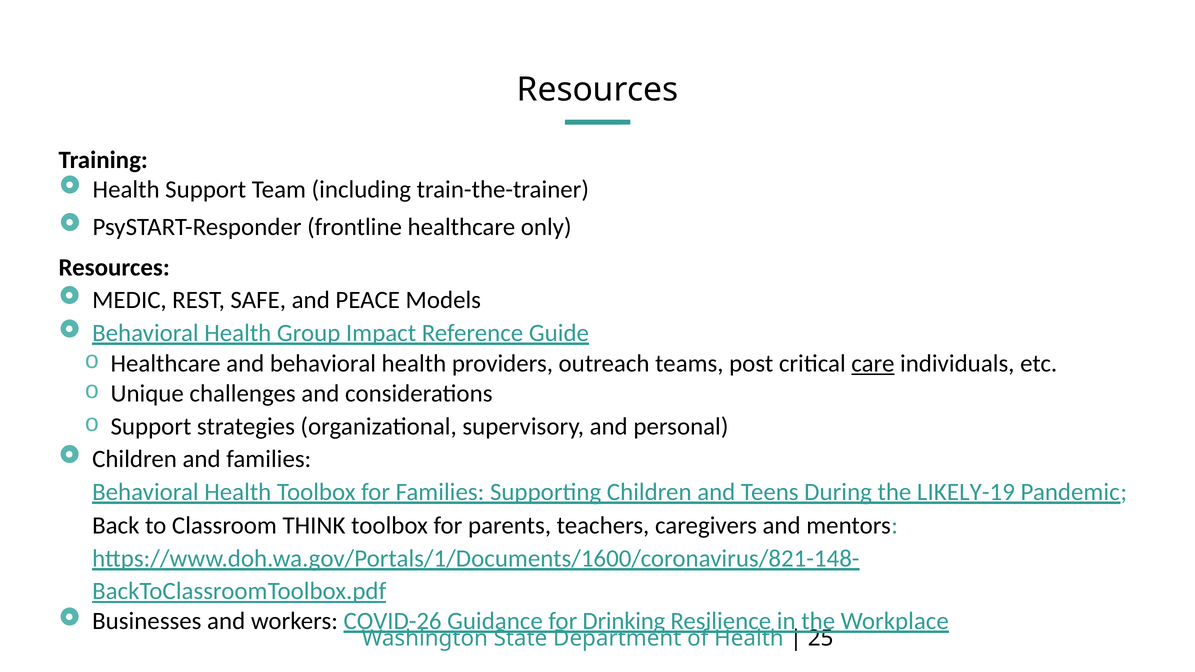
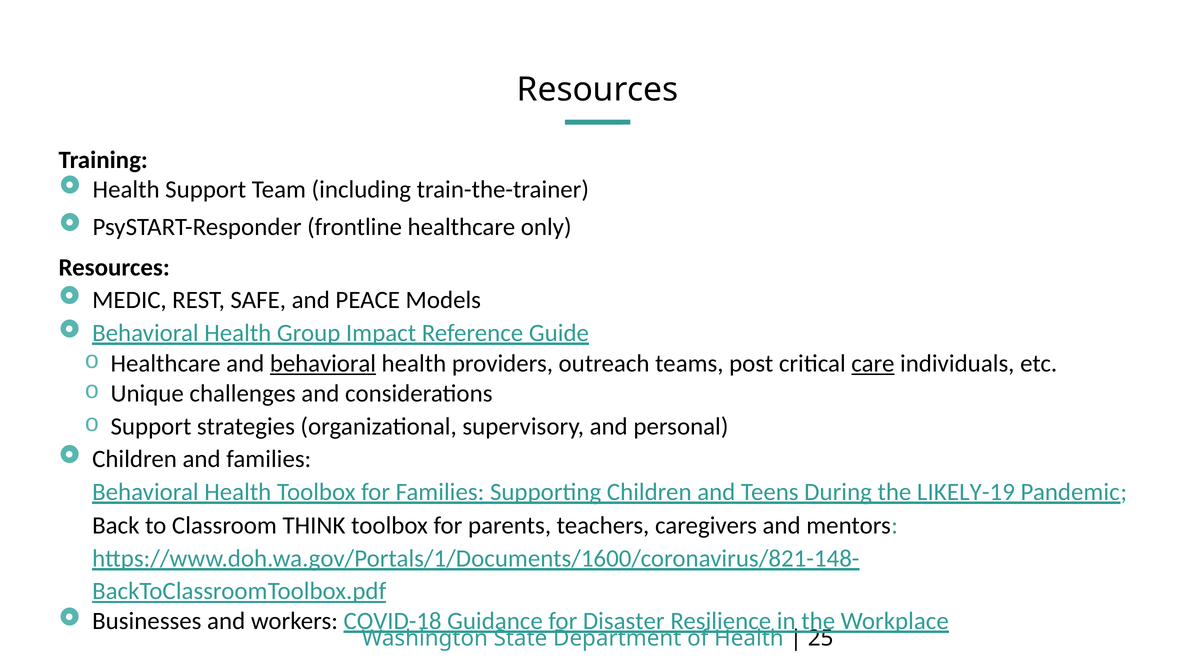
behavioral at (323, 364) underline: none -> present
COVID-26: COVID-26 -> COVID-18
Drinking: Drinking -> Disaster
